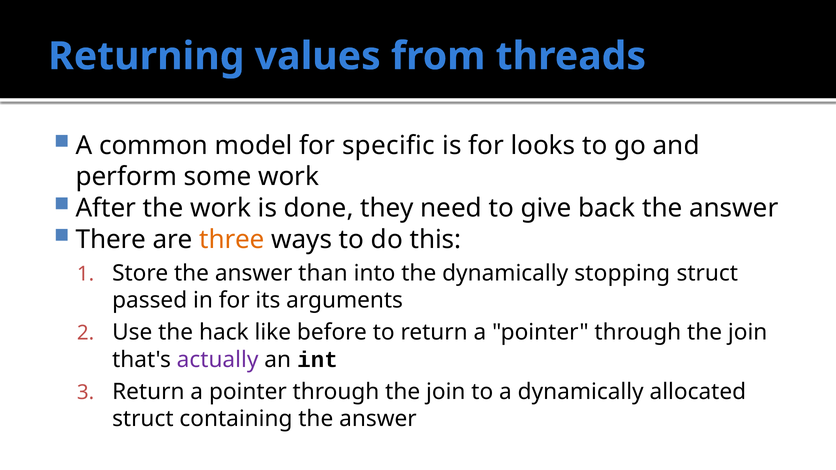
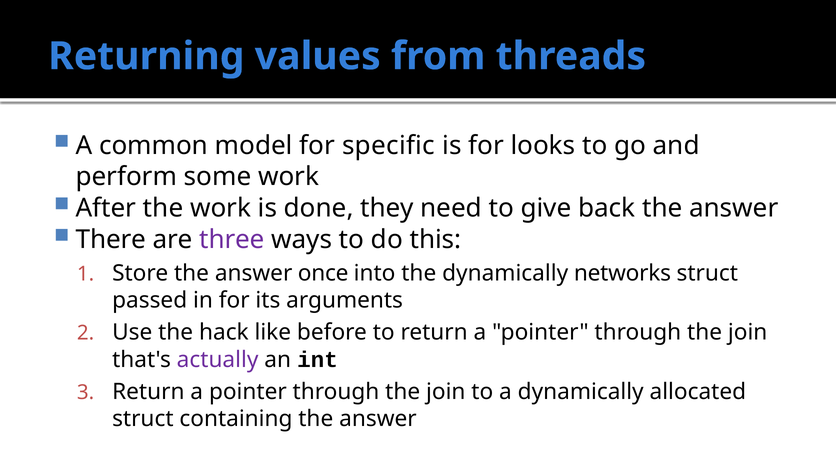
three colour: orange -> purple
than: than -> once
stopping: stopping -> networks
